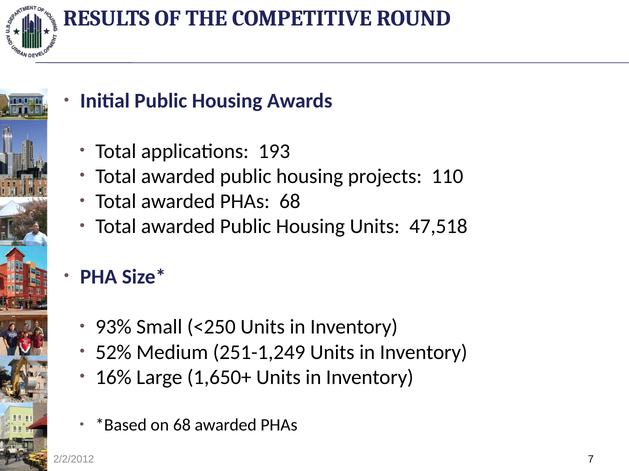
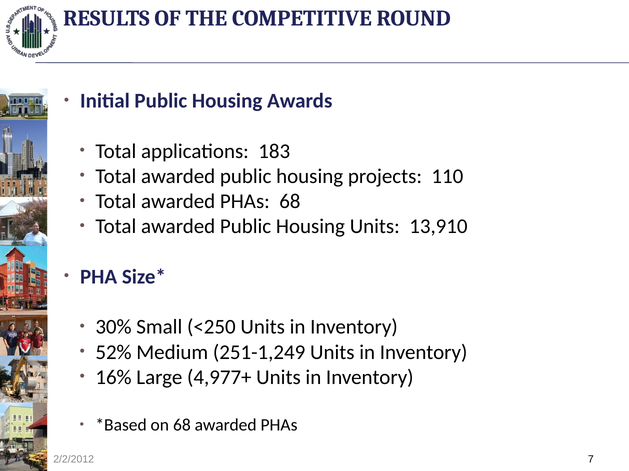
193: 193 -> 183
47,518: 47,518 -> 13,910
93%: 93% -> 30%
1,650+: 1,650+ -> 4,977+
